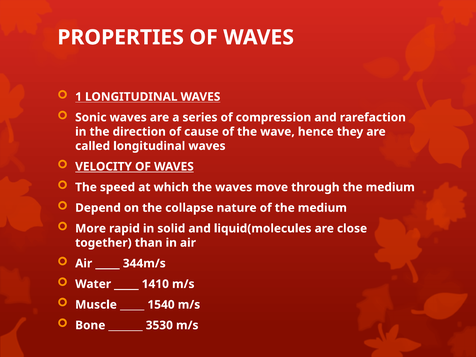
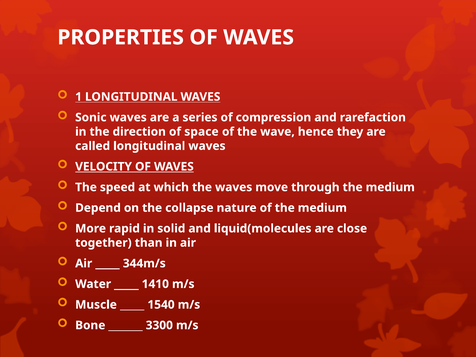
cause: cause -> space
3530: 3530 -> 3300
